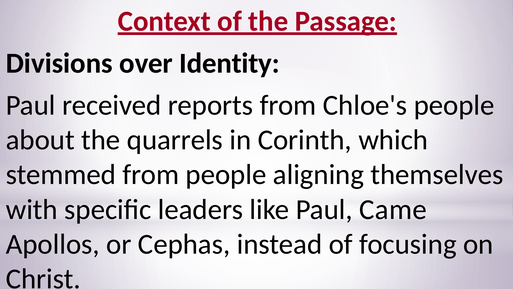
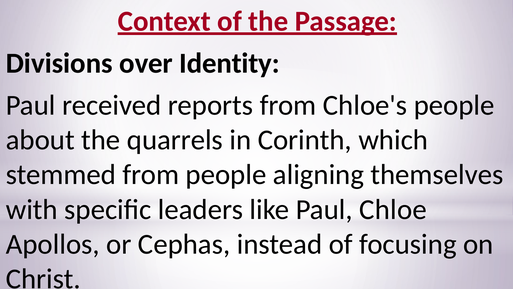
Came: Came -> Chloe
